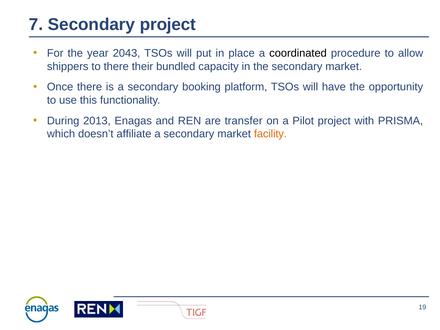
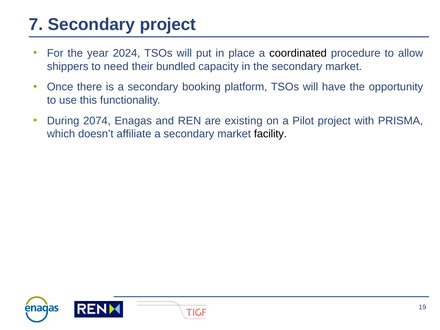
2043: 2043 -> 2024
to there: there -> need
2013: 2013 -> 2074
transfer: transfer -> existing
facility colour: orange -> black
